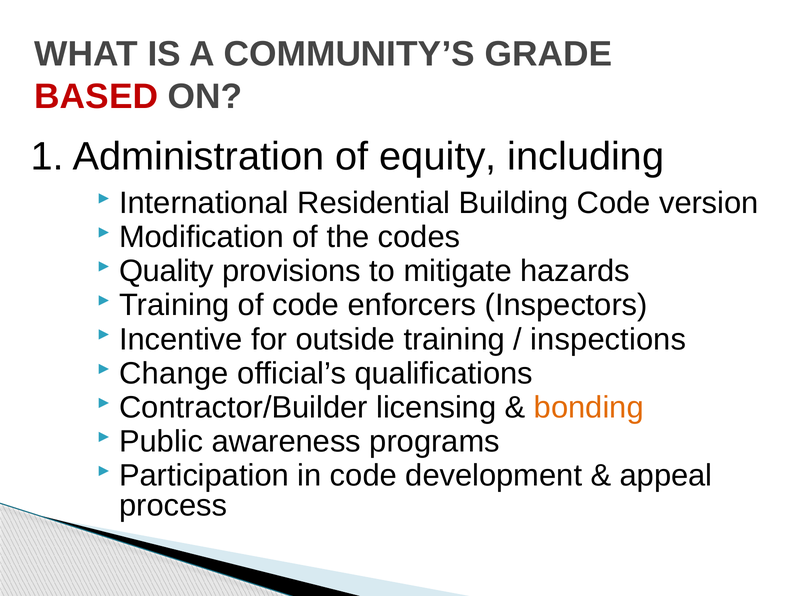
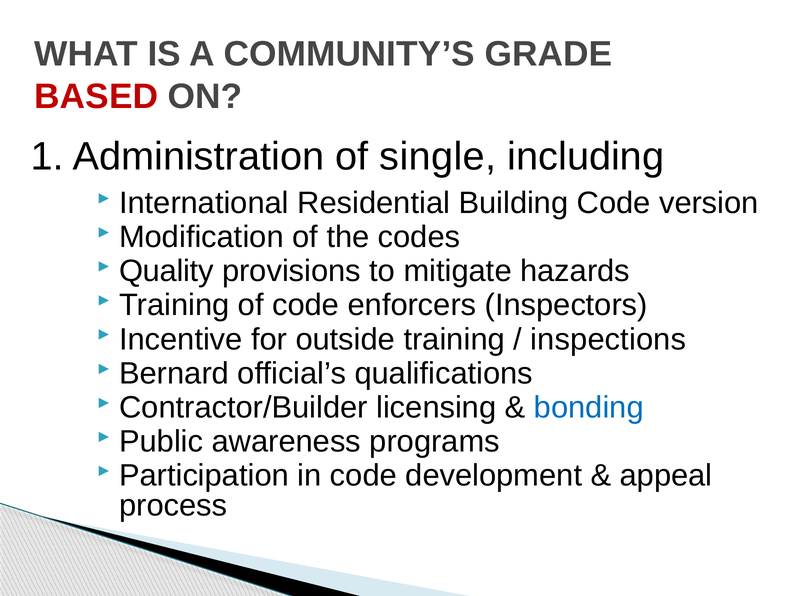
equity: equity -> single
Change: Change -> Bernard
bonding colour: orange -> blue
